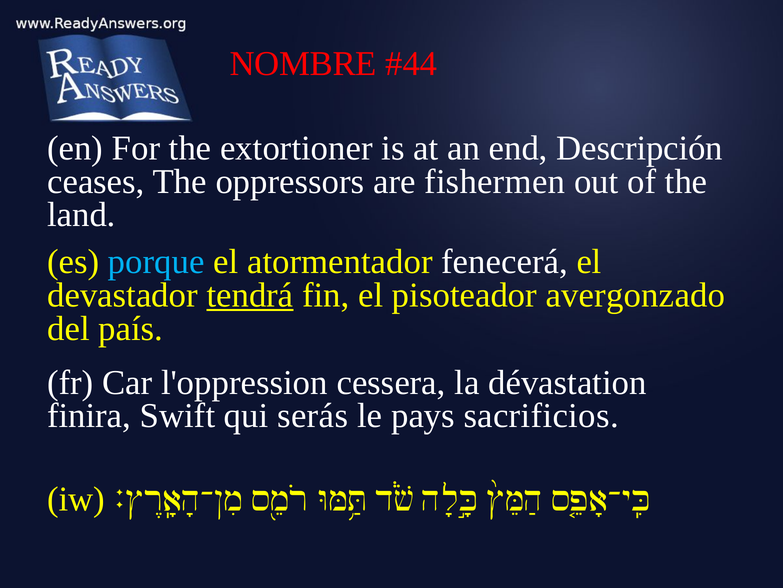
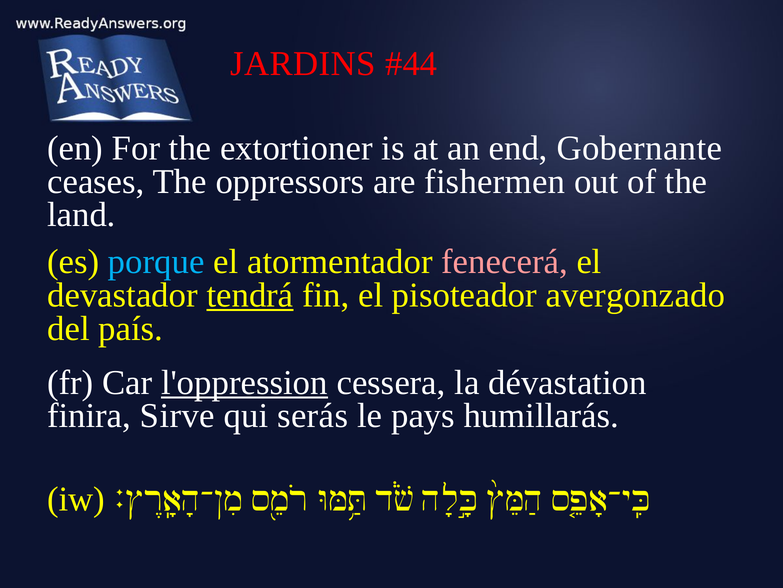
NOMBRE: NOMBRE -> JARDINS
Descripción: Descripción -> Gobernante
fenecerá colour: white -> pink
l'oppression underline: none -> present
Swift: Swift -> Sirve
sacrificios: sacrificios -> humillarás
